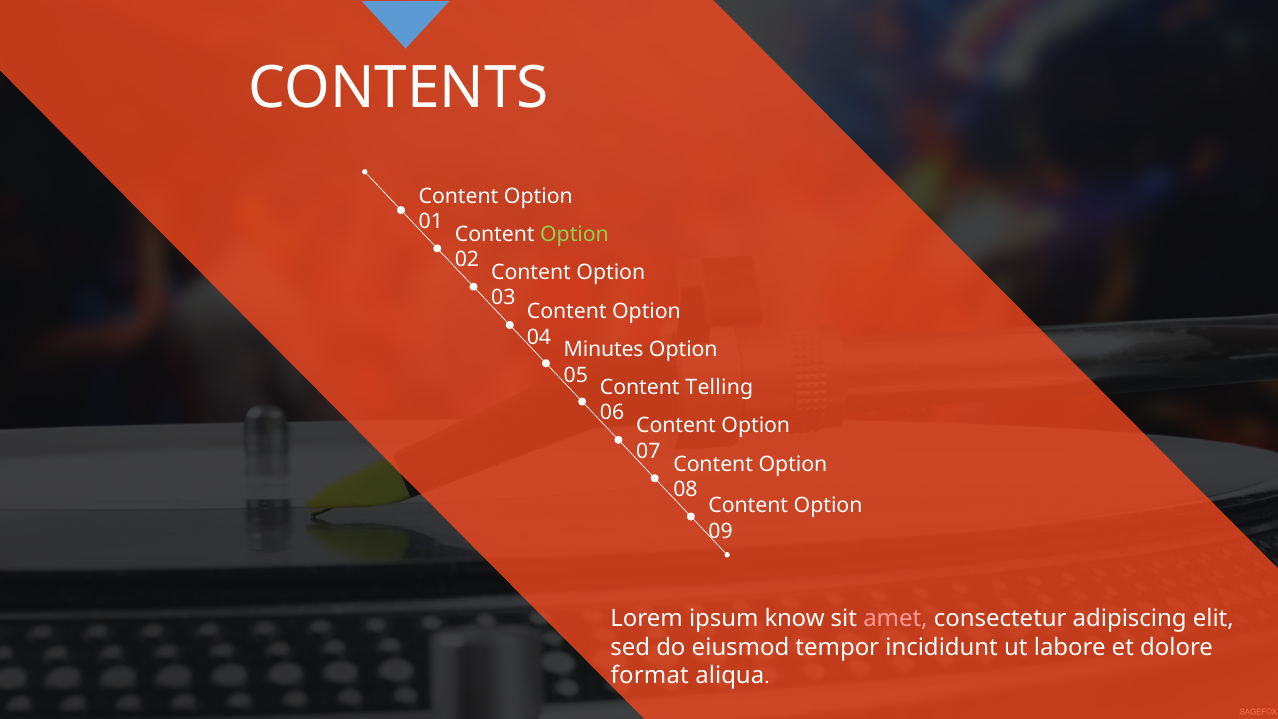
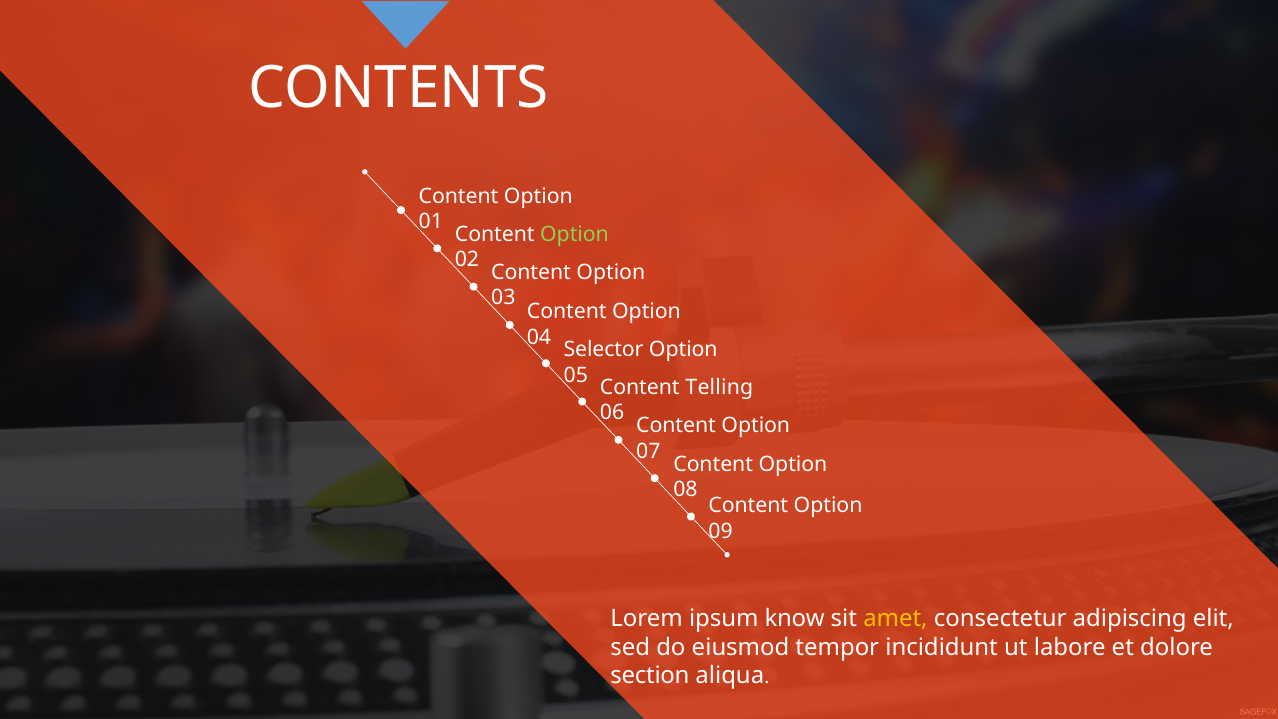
Minutes: Minutes -> Selector
amet colour: pink -> yellow
format: format -> section
